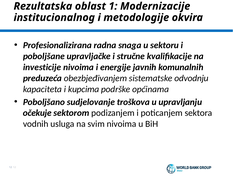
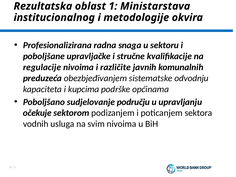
Modernizacije: Modernizacije -> Ministarstava
investicije: investicije -> regulacije
energije: energije -> različite
troškova: troškova -> području
